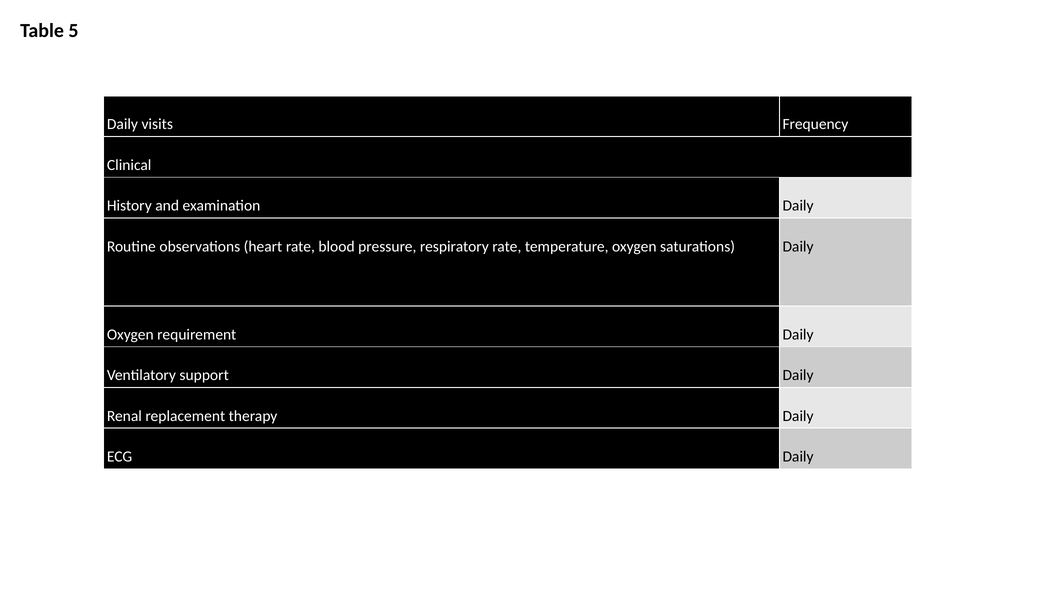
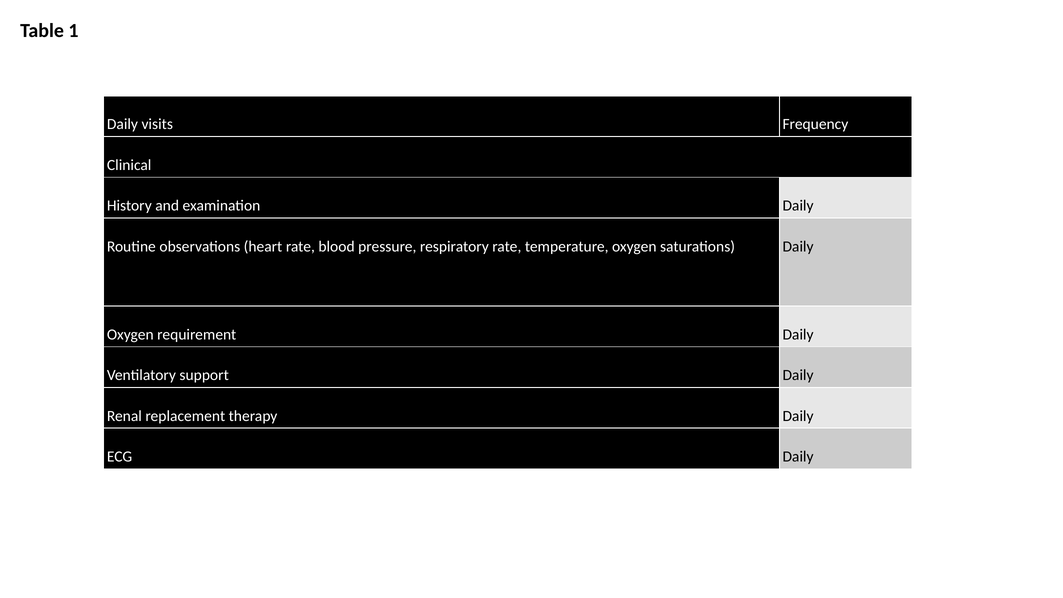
5: 5 -> 1
